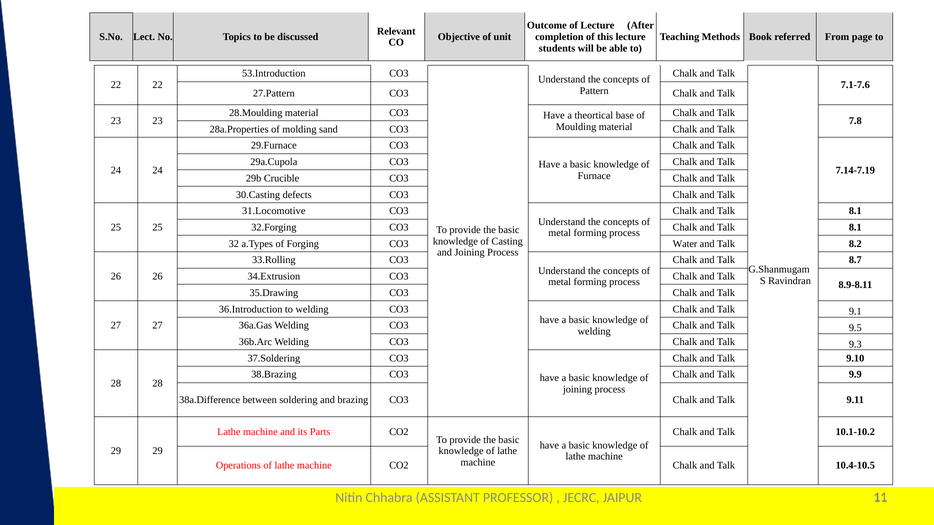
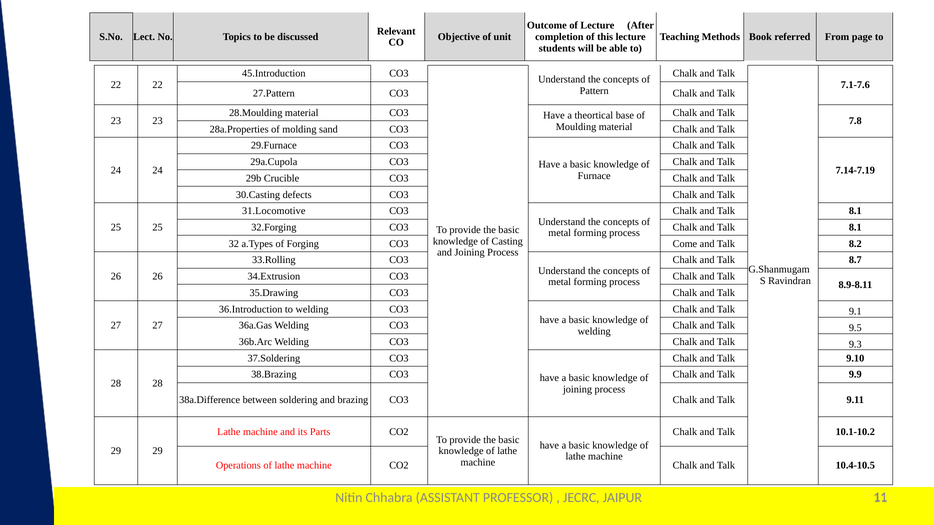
53.Introduction: 53.Introduction -> 45.Introduction
Water: Water -> Come
